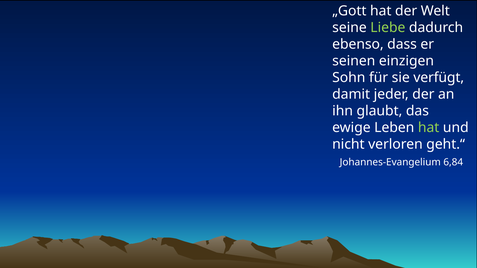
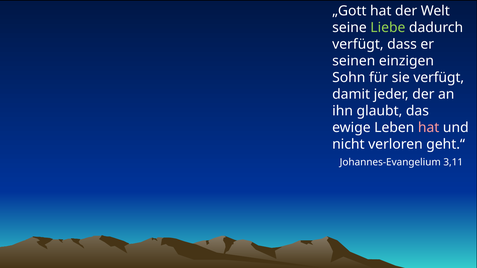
ebenso at (358, 44): ebenso -> verfügt
hat at (429, 128) colour: light green -> pink
6,84: 6,84 -> 3,11
